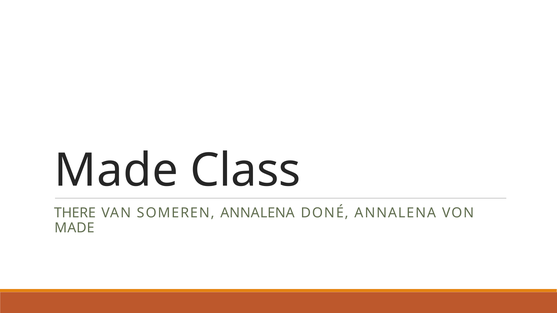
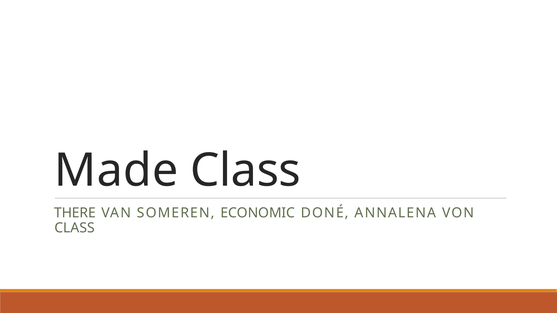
SOMEREN ANNALENA: ANNALENA -> ECONOMIC
MADE at (75, 228): MADE -> CLASS
